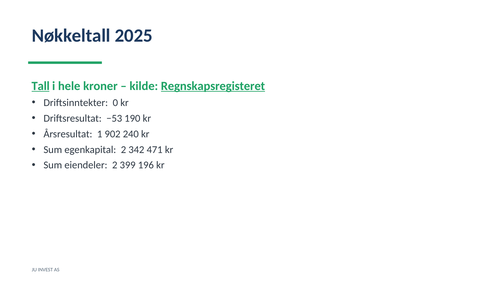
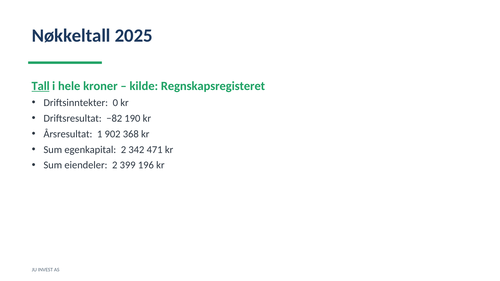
Regnskapsregisteret underline: present -> none
−53: −53 -> −82
240: 240 -> 368
